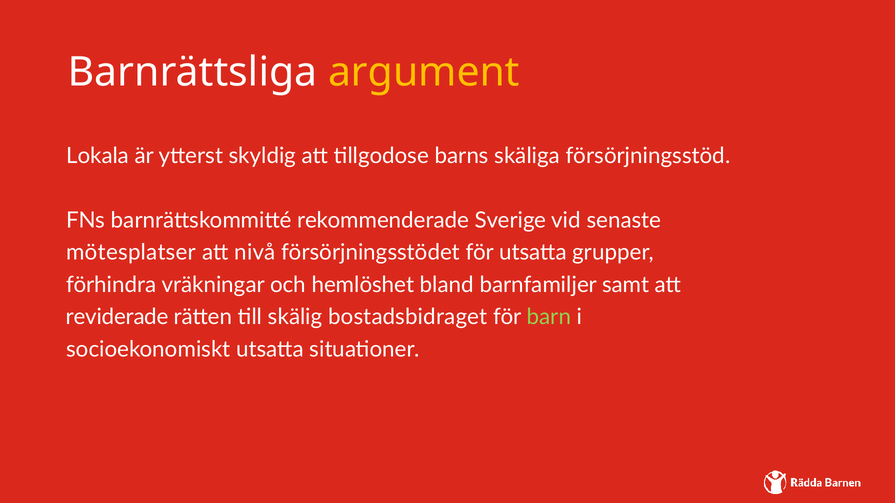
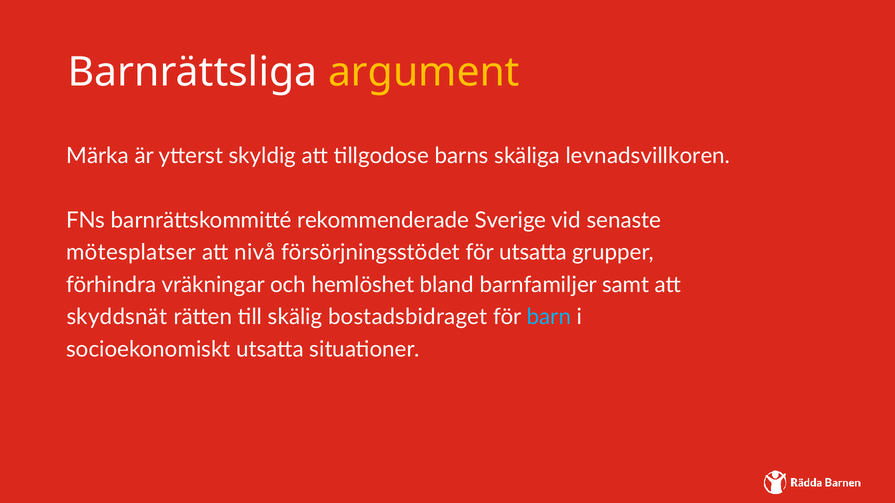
Lokala: Lokala -> Märka
försörjningsstöd: försörjningsstöd -> levnadsvillkoren
reviderade: reviderade -> skyddsnät
barn colour: light green -> light blue
